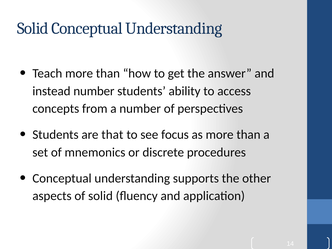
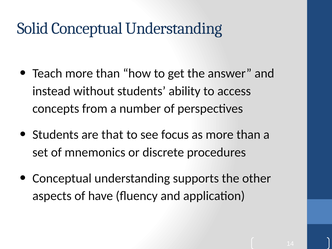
instead number: number -> without
of solid: solid -> have
